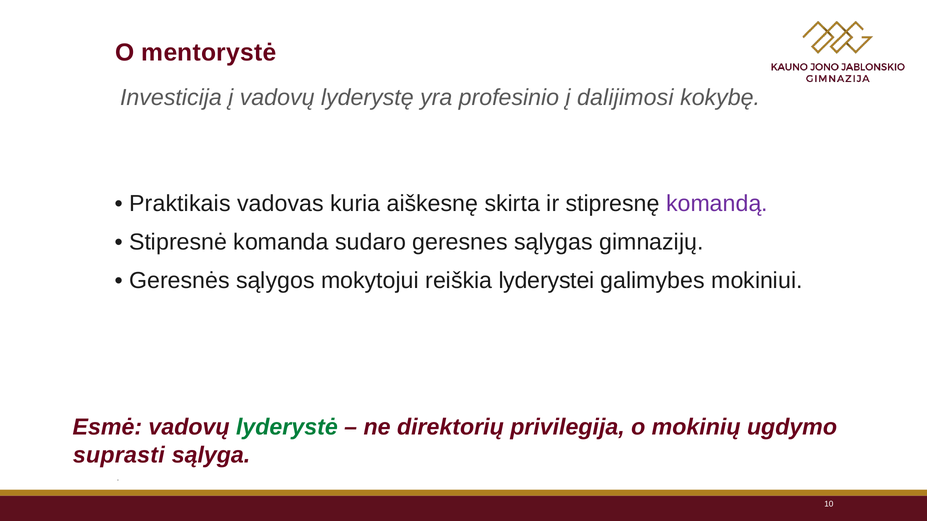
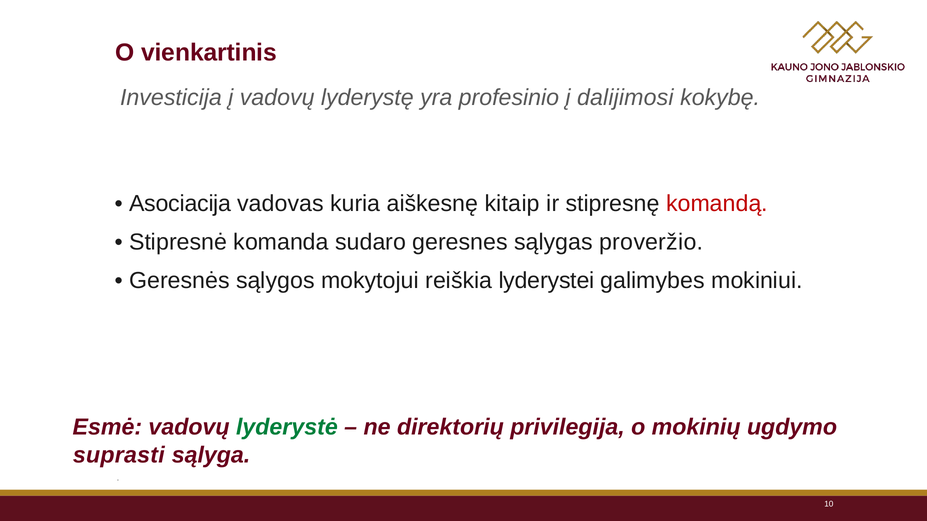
mentorystė: mentorystė -> vienkartinis
Praktikais: Praktikais -> Asociacija
skirta: skirta -> kitaip
komandą colour: purple -> red
gimnazijų: gimnazijų -> proveržio
